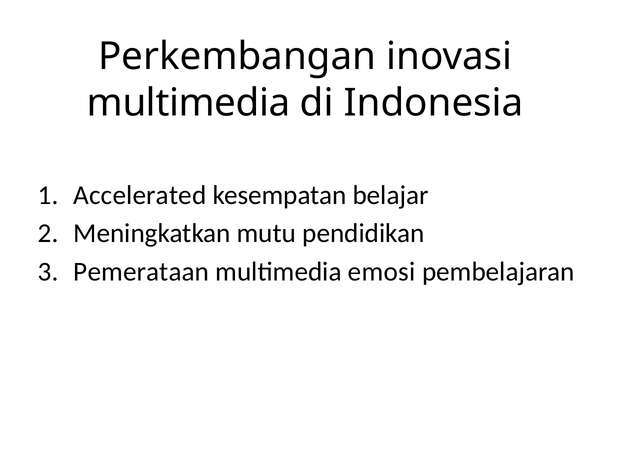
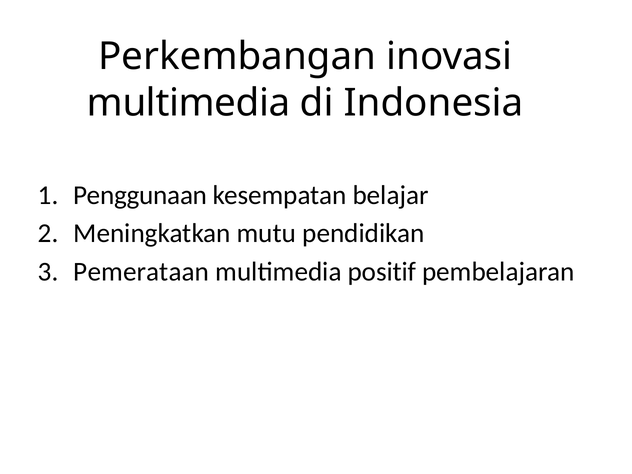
Accelerated: Accelerated -> Penggunaan
emosi: emosi -> positif
